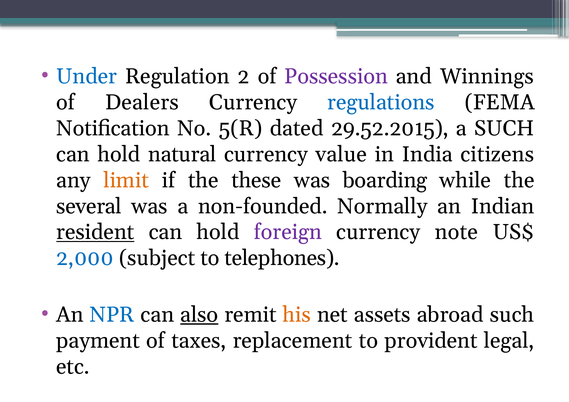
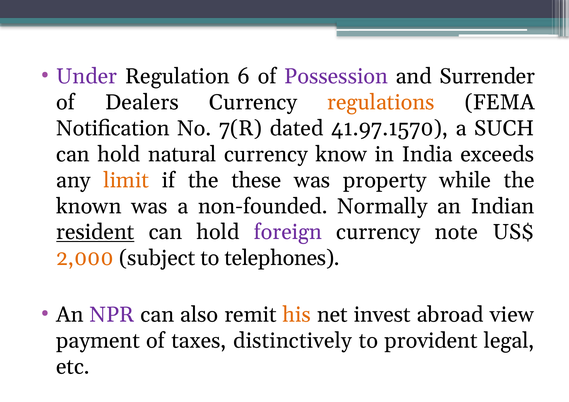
Under colour: blue -> purple
2: 2 -> 6
Winnings: Winnings -> Surrender
regulations colour: blue -> orange
5(R: 5(R -> 7(R
29.52.2015: 29.52.2015 -> 41.97.1570
value: value -> know
citizens: citizens -> exceeds
boarding: boarding -> property
several: several -> known
2,000 colour: blue -> orange
NPR colour: blue -> purple
also underline: present -> none
assets: assets -> invest
abroad such: such -> view
replacement: replacement -> distinctively
